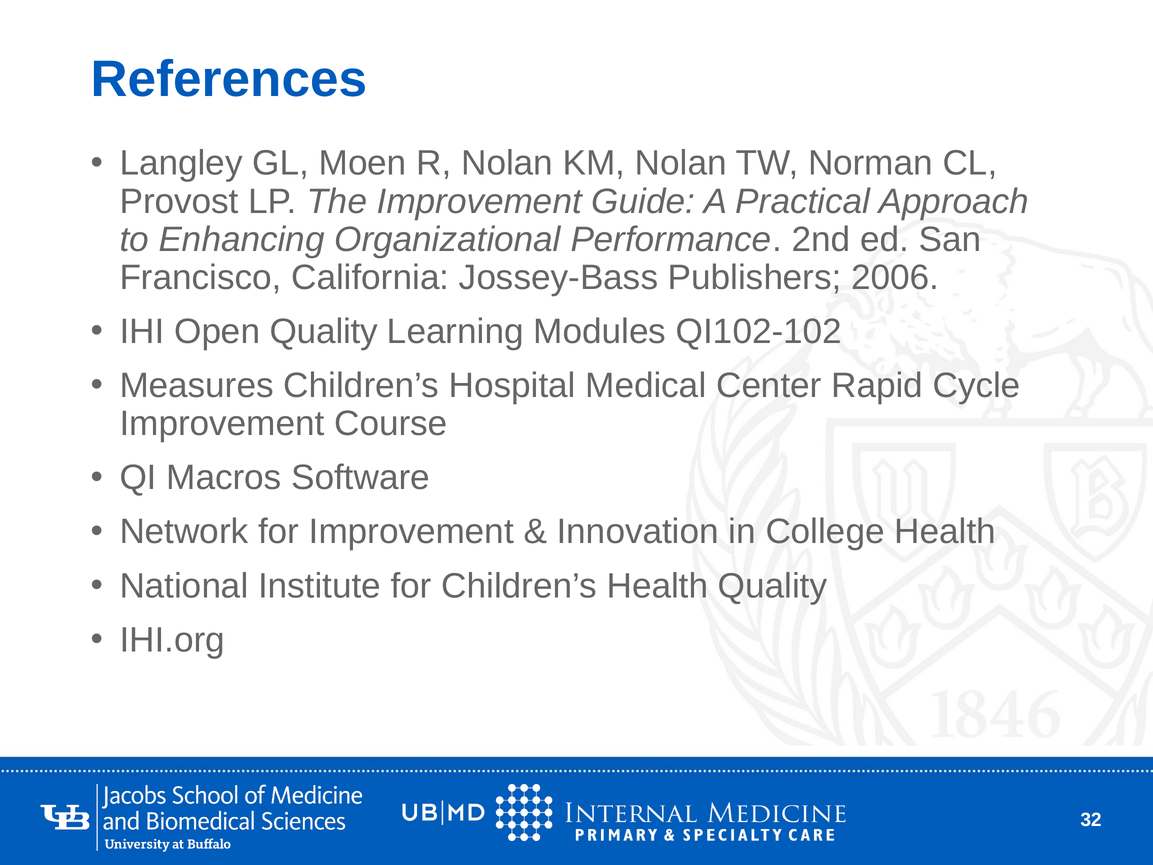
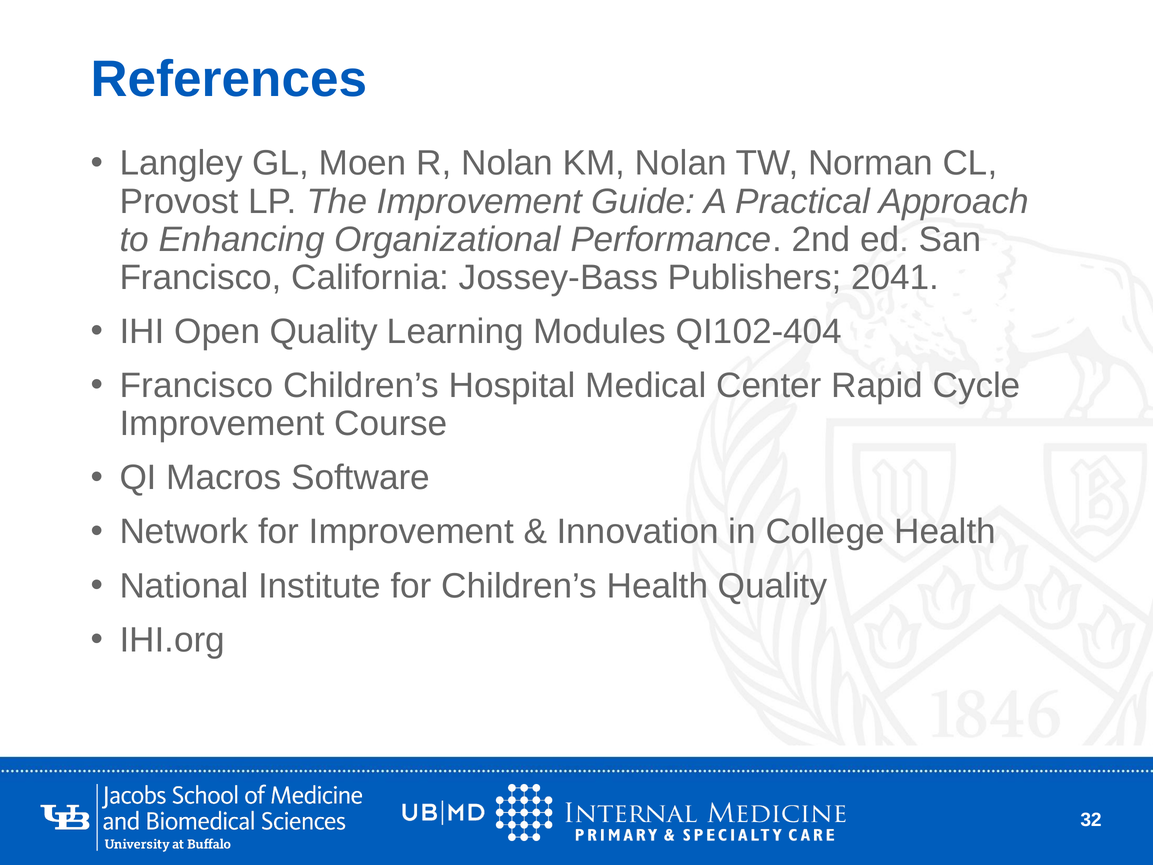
2006: 2006 -> 2041
QI102-102: QI102-102 -> QI102-404
Measures at (197, 386): Measures -> Francisco
